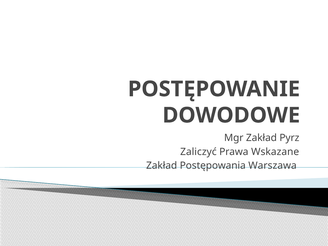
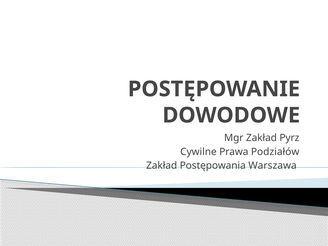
Zaliczyć: Zaliczyć -> Cywilne
Wskazane: Wskazane -> Podziałów
